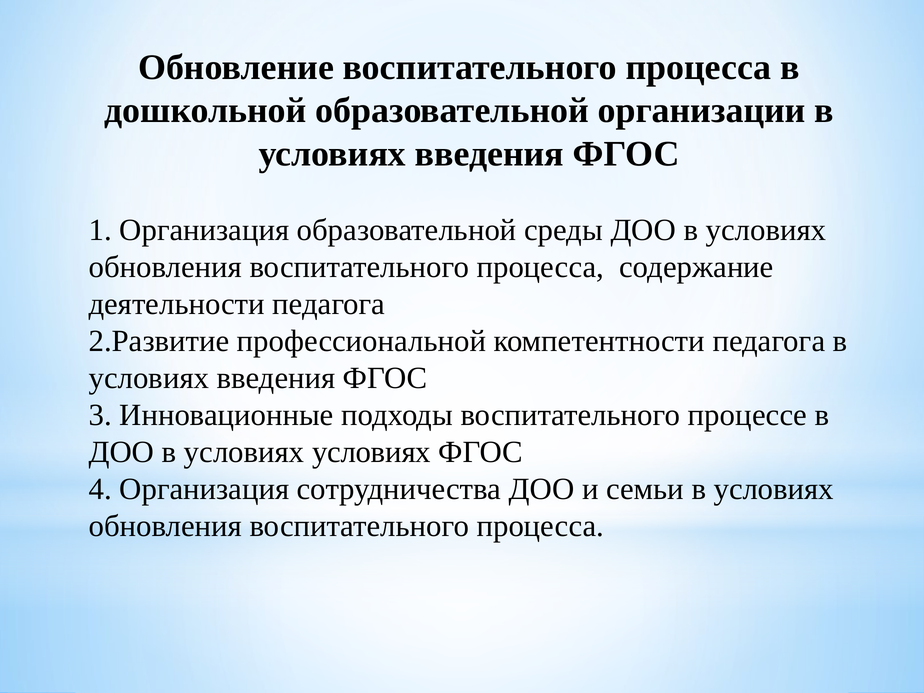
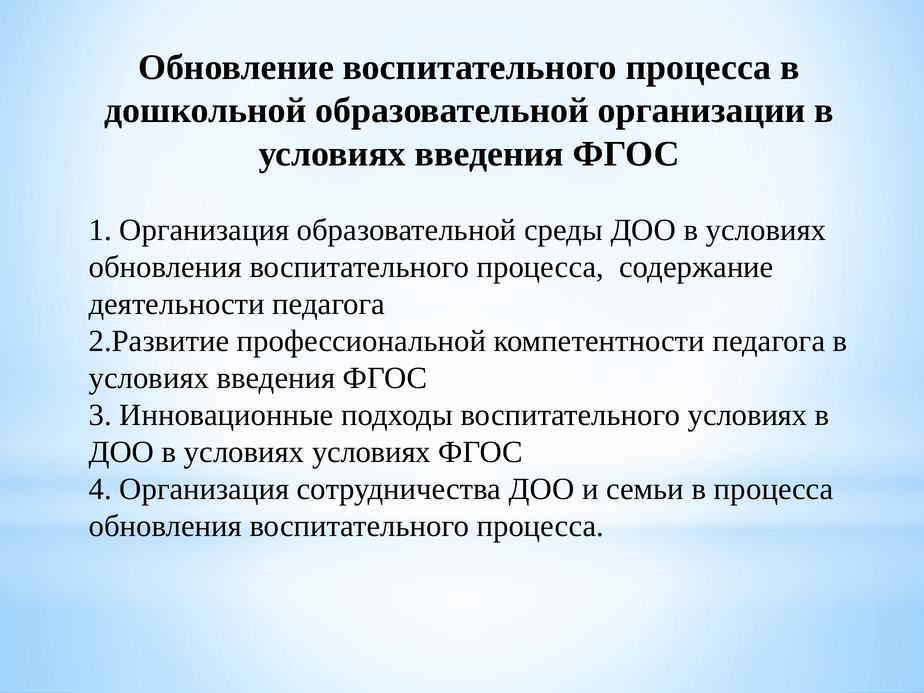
воспитательного процессе: процессе -> условиях
семьи в условиях: условиях -> процесса
